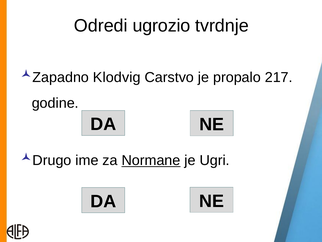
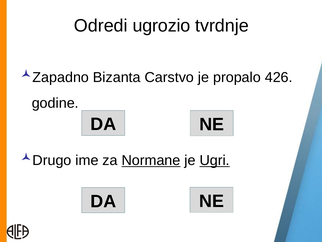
Klodvig: Klodvig -> Bizanta
217: 217 -> 426
Ugri underline: none -> present
